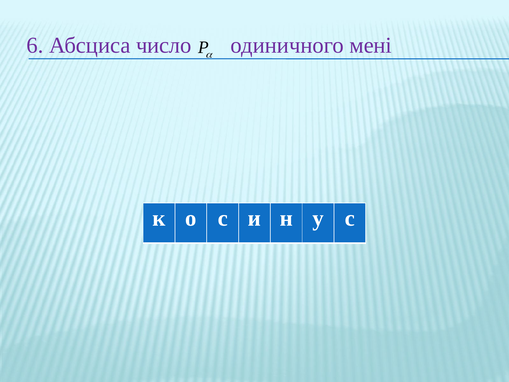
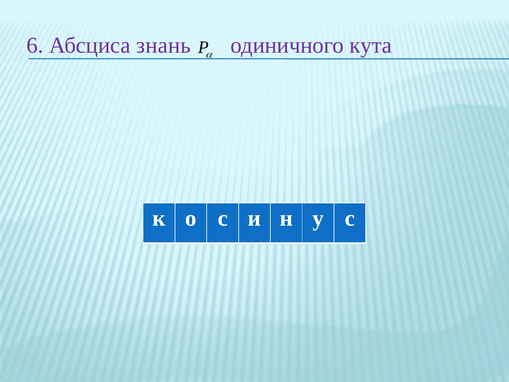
число: число -> знань
мені: мені -> кута
